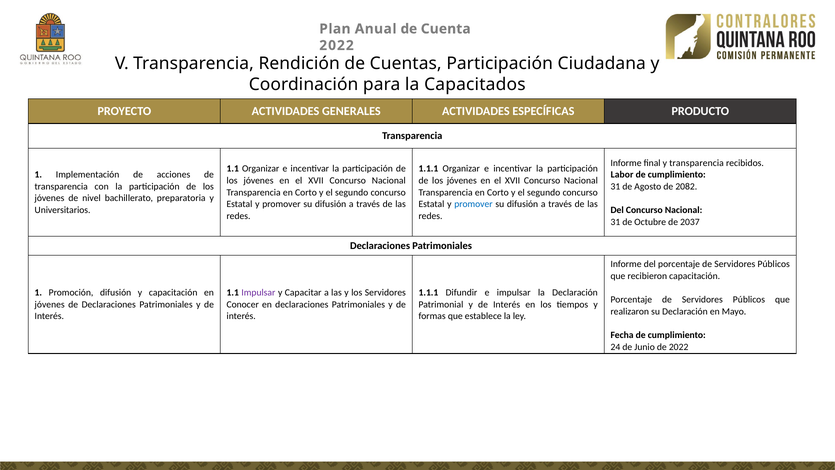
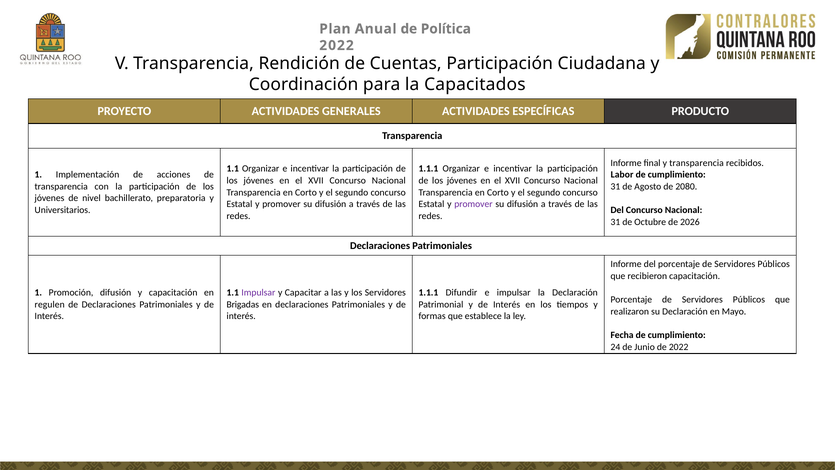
Cuenta: Cuenta -> Política
2082: 2082 -> 2080
promover at (473, 204) colour: blue -> purple
2037: 2037 -> 2026
jóvenes at (50, 304): jóvenes -> regulen
Conocer: Conocer -> Brigadas
